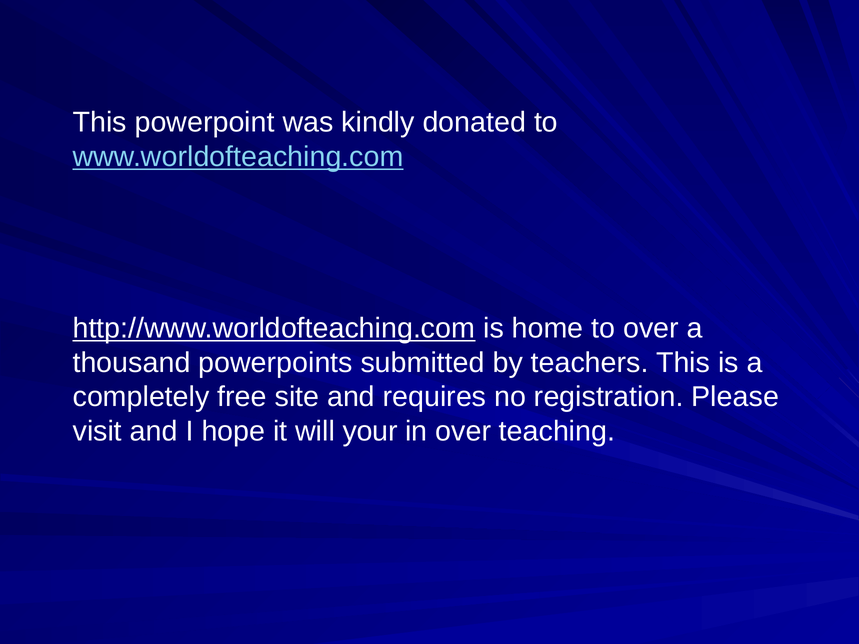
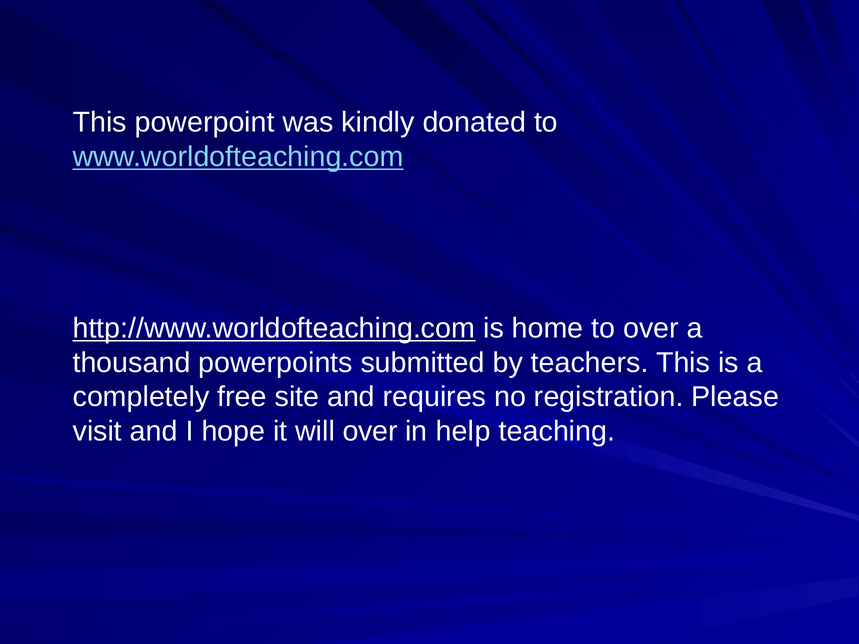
will your: your -> over
in over: over -> help
